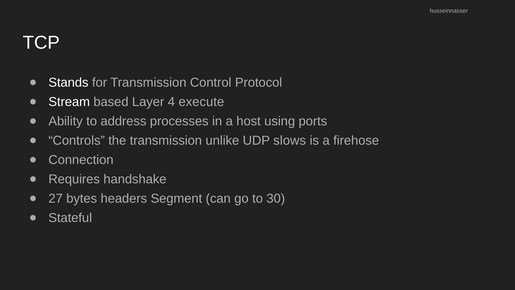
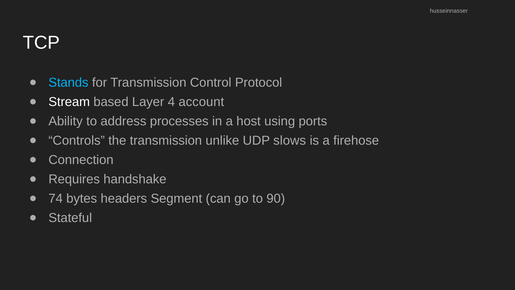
Stands colour: white -> light blue
execute: execute -> account
27: 27 -> 74
30: 30 -> 90
